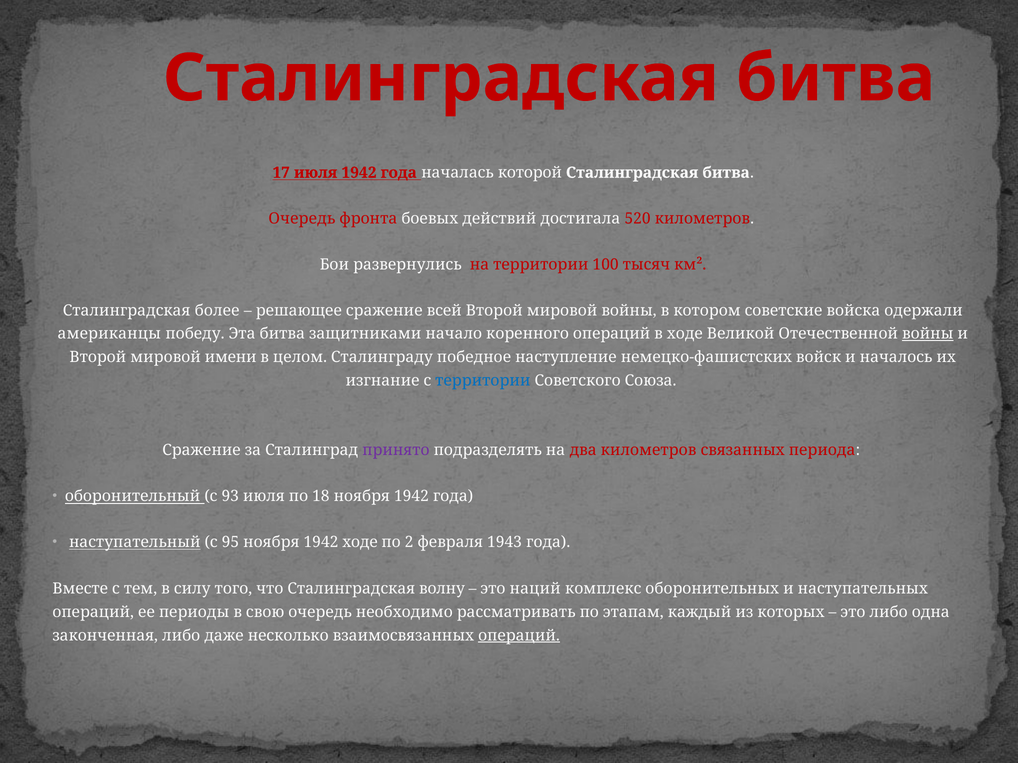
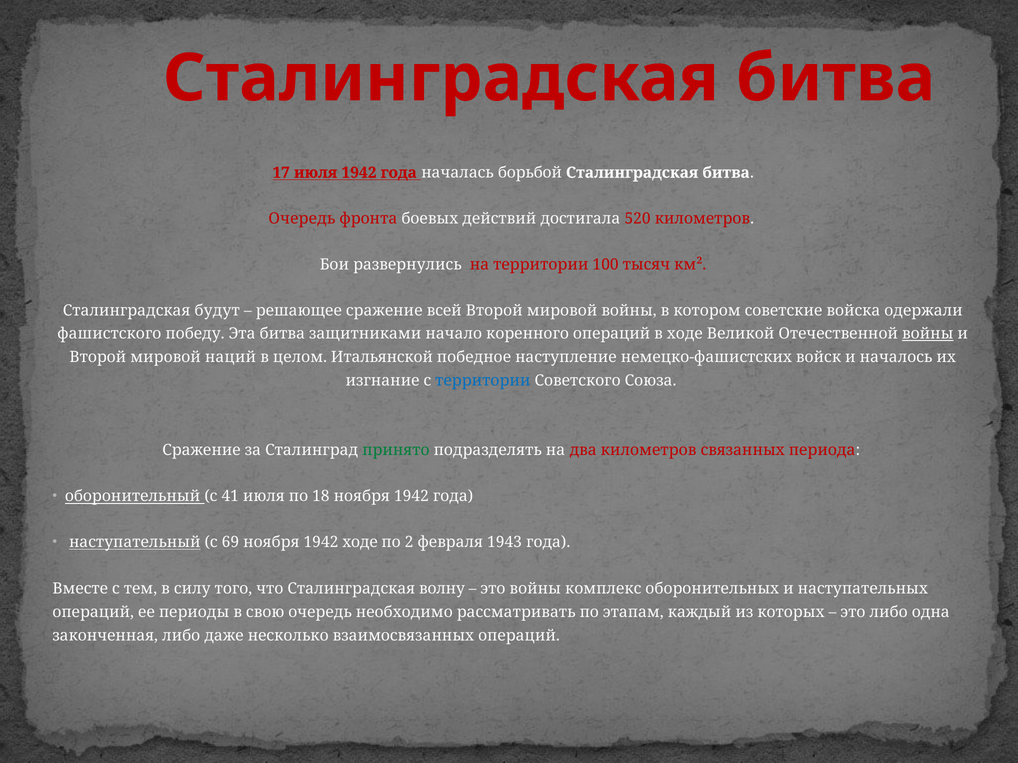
которой: которой -> борьбой
более: более -> будут
американцы: американцы -> фашистского
имени: имени -> наций
Сталинграду: Сталинграду -> Итальянской
принято colour: purple -> green
93: 93 -> 41
95: 95 -> 69
это наций: наций -> войны
операций at (519, 636) underline: present -> none
